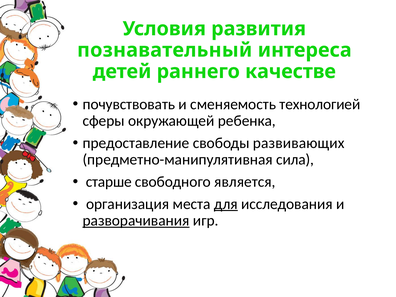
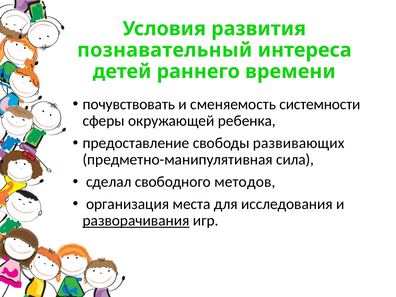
качестве: качестве -> времени
технологией: технологией -> системности
старше: старше -> сделал
является: является -> методов
для underline: present -> none
